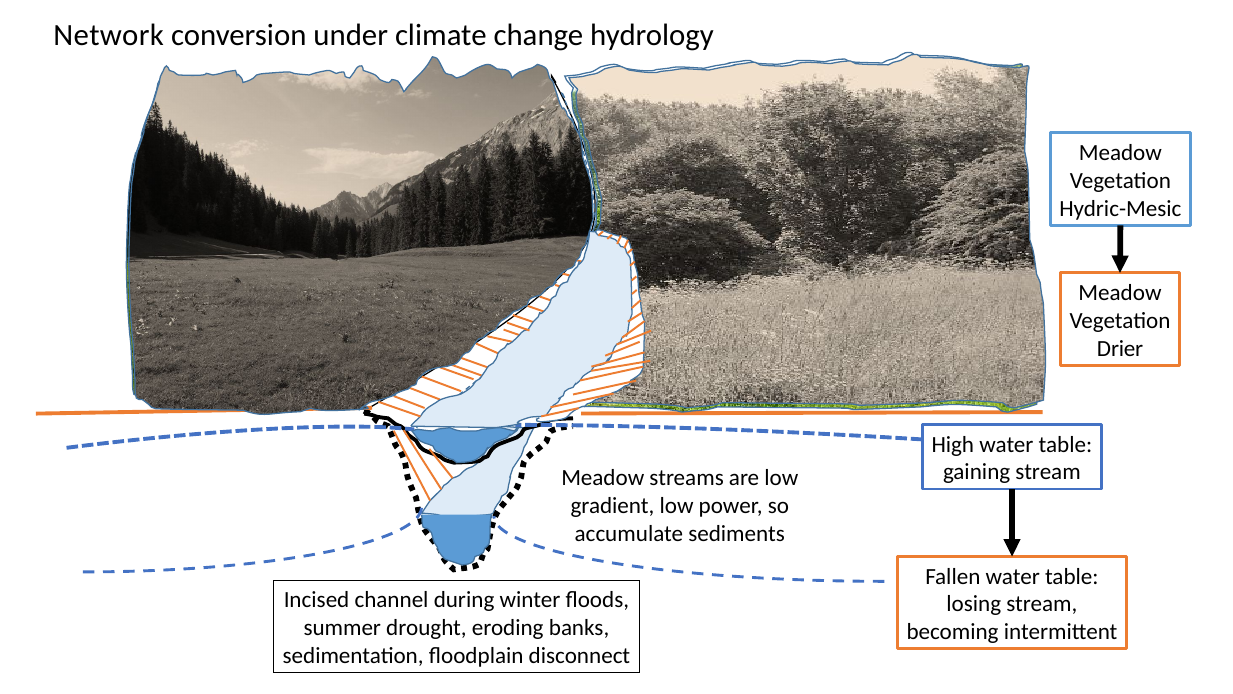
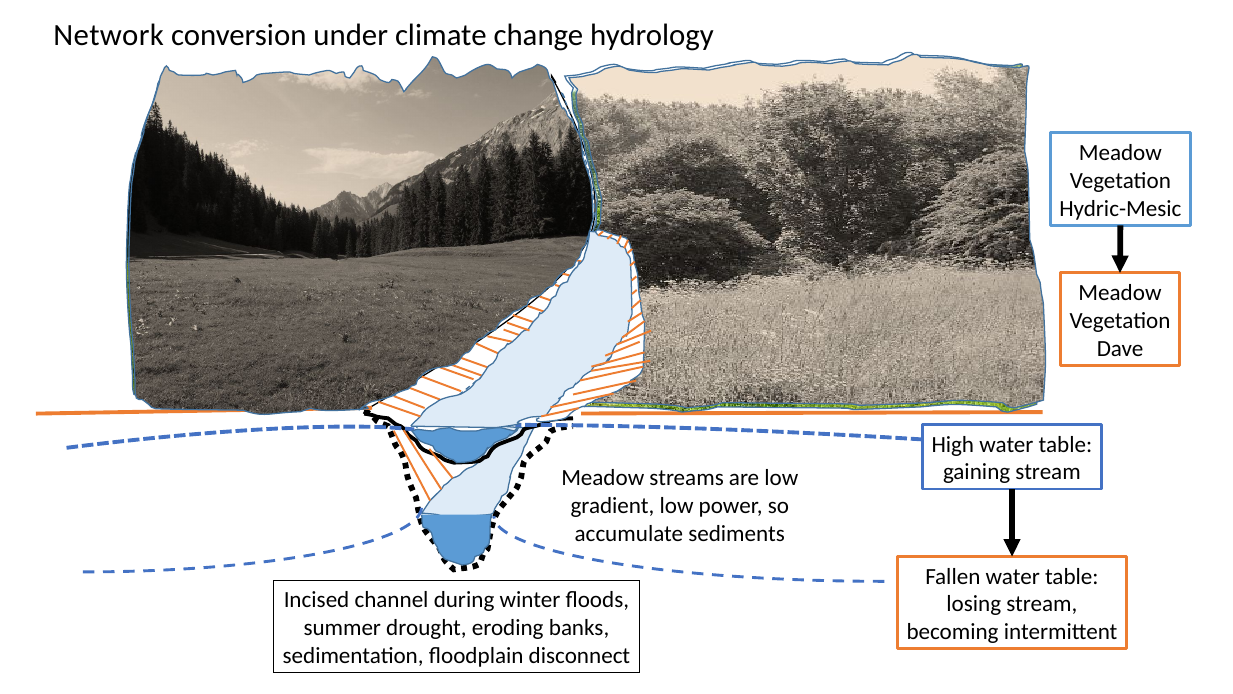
Drier: Drier -> Dave
